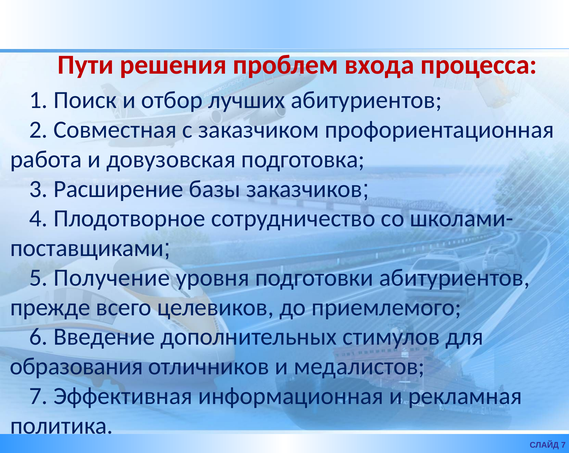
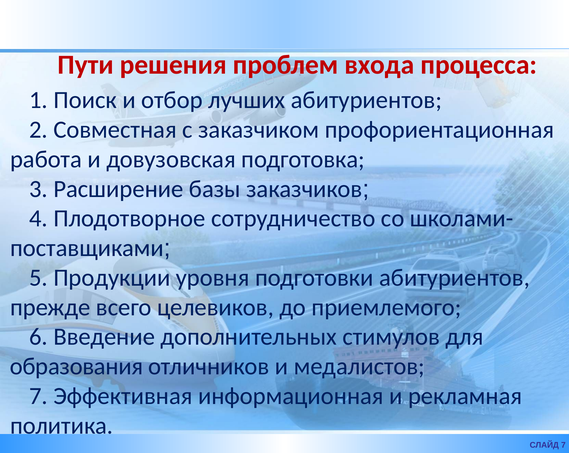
Получение: Получение -> Продукции
